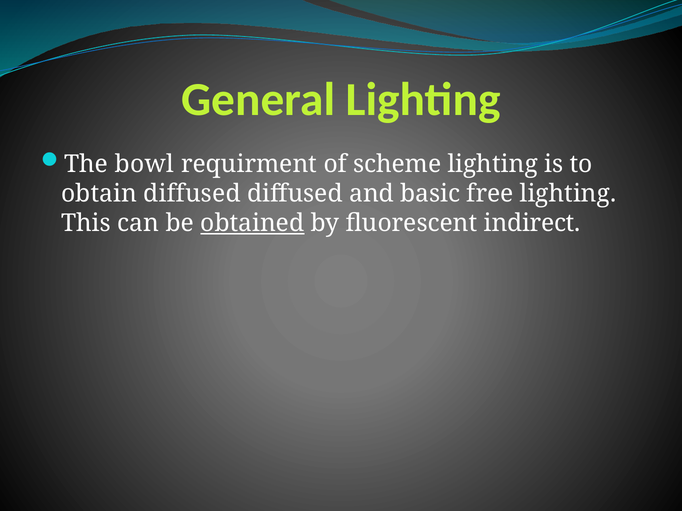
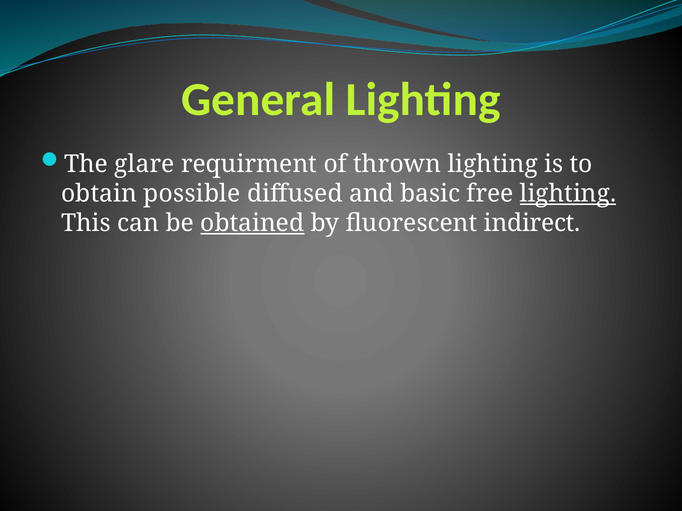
bowl: bowl -> glare
scheme: scheme -> thrown
obtain diffused: diffused -> possible
lighting at (568, 194) underline: none -> present
